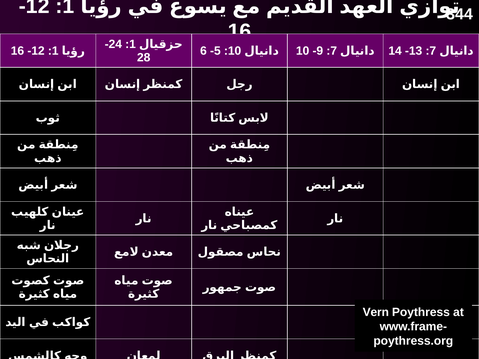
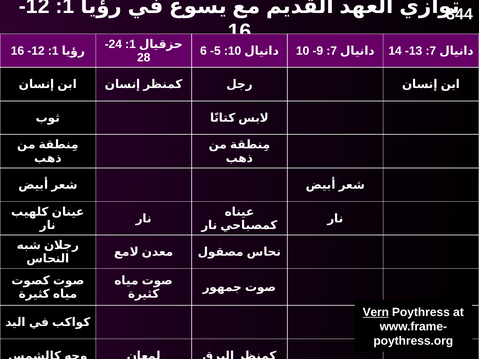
Vern underline: none -> present
